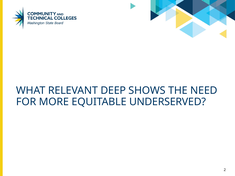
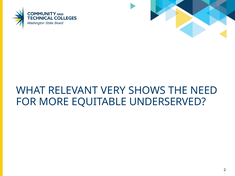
DEEP: DEEP -> VERY
